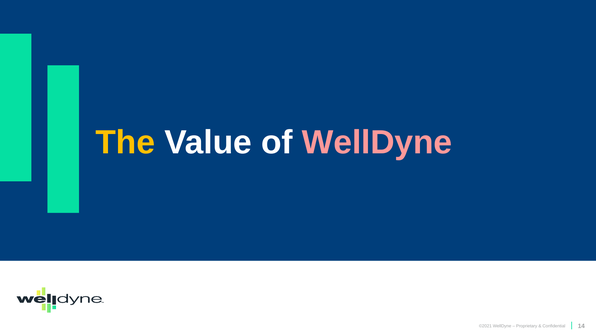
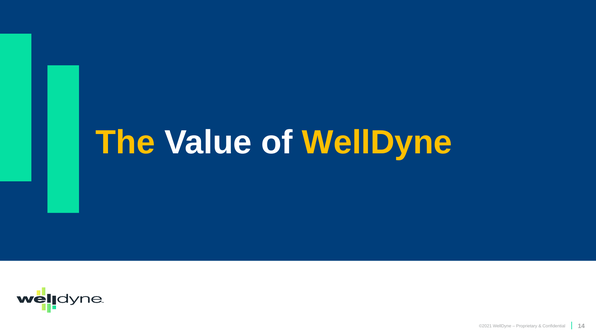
WellDyne at (377, 143) colour: pink -> yellow
